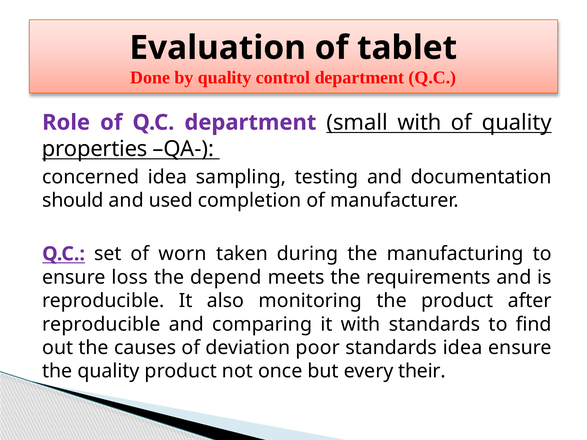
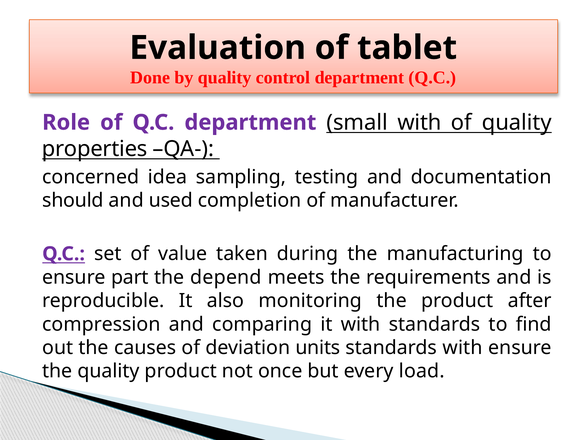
worn: worn -> value
loss: loss -> part
reproducible at (101, 324): reproducible -> compression
poor: poor -> units
standards idea: idea -> with
their: their -> load
